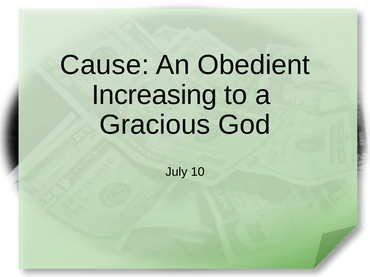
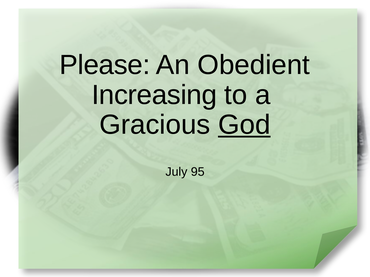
Cause: Cause -> Please
God underline: none -> present
10: 10 -> 95
